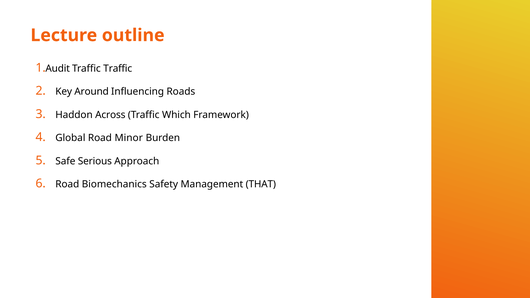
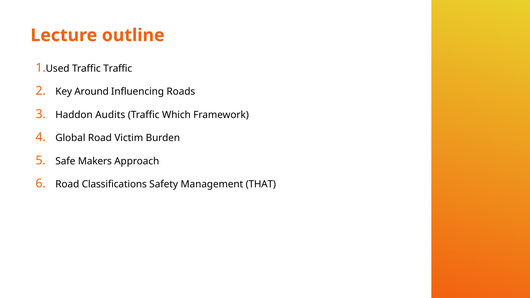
Audit: Audit -> Used
Across: Across -> Audits
Minor: Minor -> Victim
Serious: Serious -> Makers
Biomechanics: Biomechanics -> Classifications
